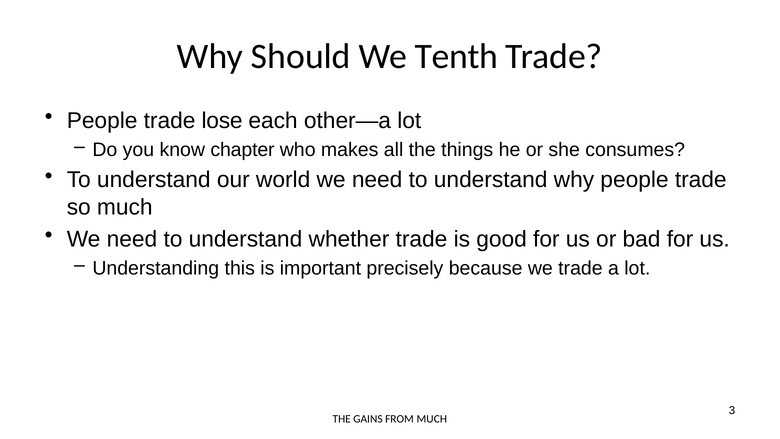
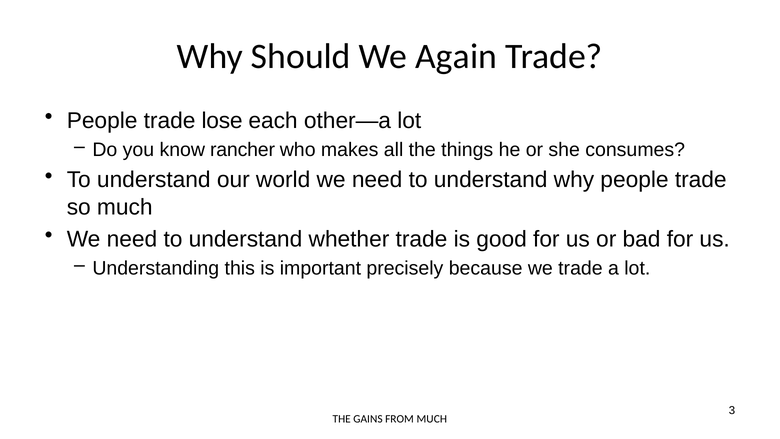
Tenth: Tenth -> Again
chapter: chapter -> rancher
